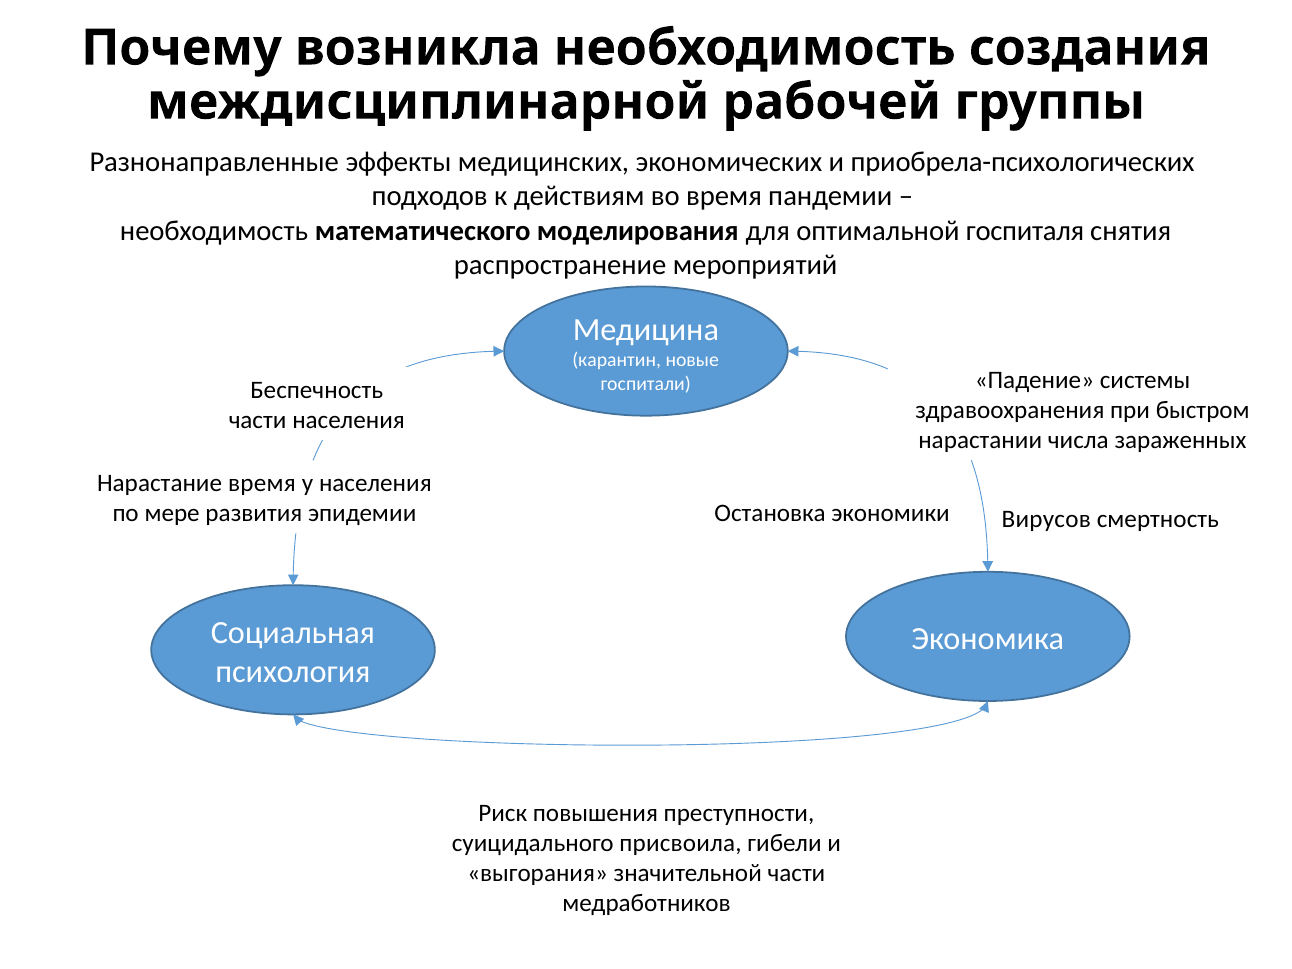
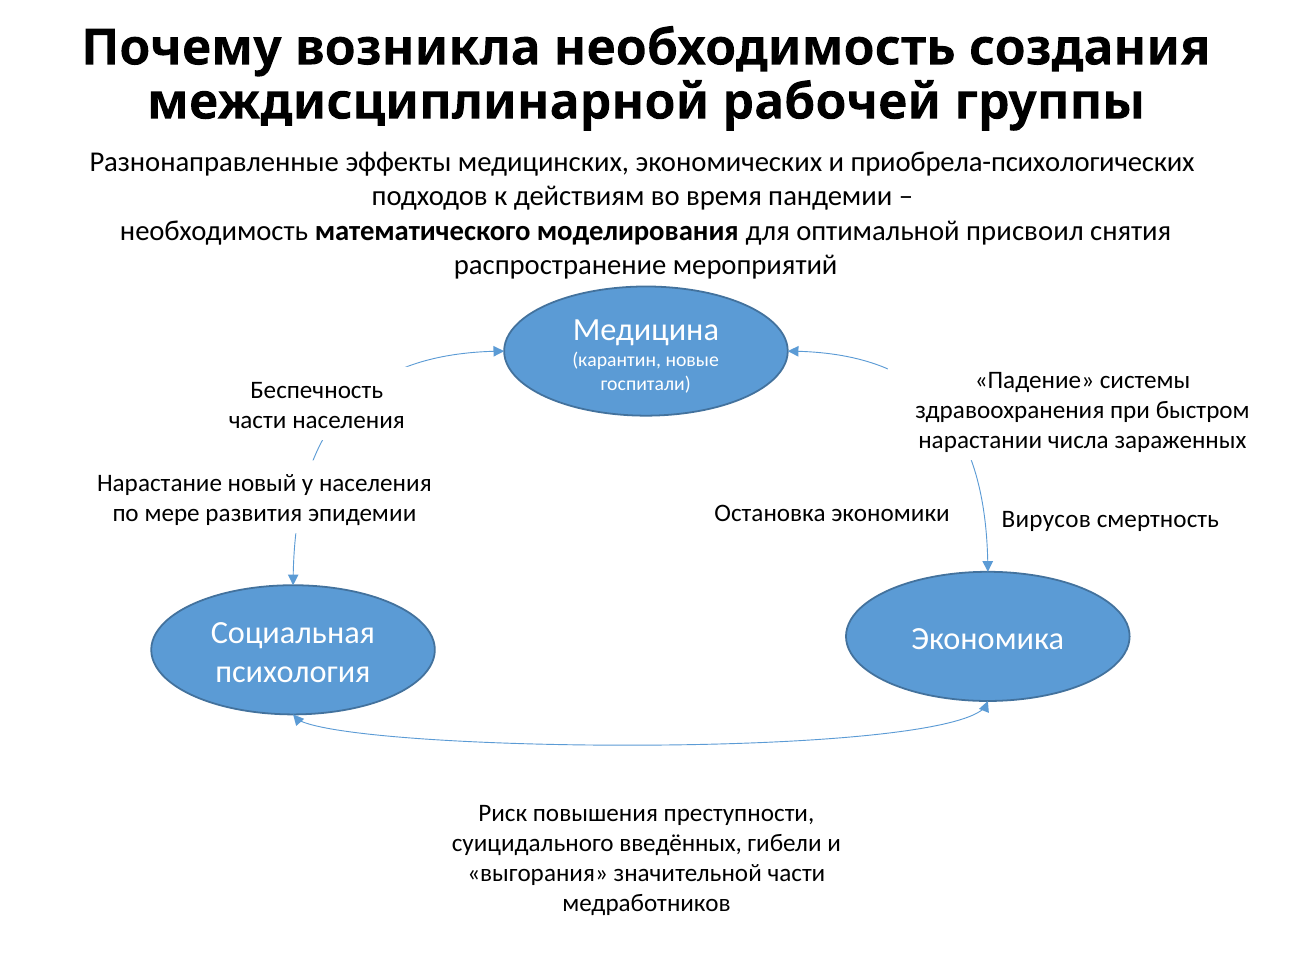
госпиталя: госпиталя -> присвоил
Нарастание время: время -> новый
присвоила: присвоила -> введённых
